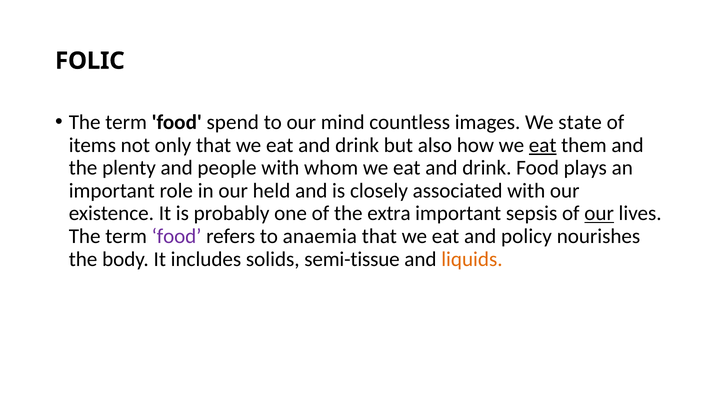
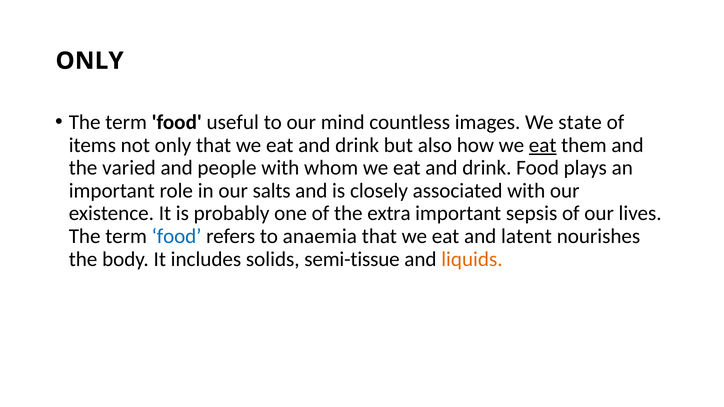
FOLIC at (90, 61): FOLIC -> ONLY
spend: spend -> useful
plenty: plenty -> varied
held: held -> salts
our at (599, 214) underline: present -> none
food at (177, 236) colour: purple -> blue
policy: policy -> latent
